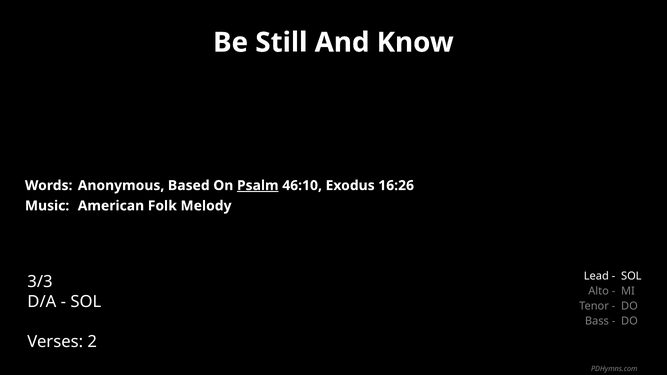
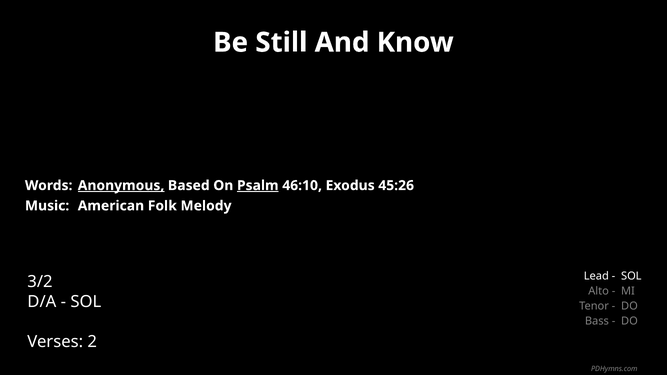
Anonymous underline: none -> present
16:26: 16:26 -> 45:26
3/3: 3/3 -> 3/2
